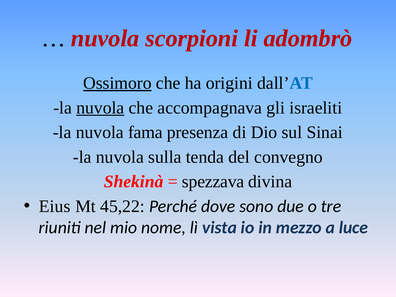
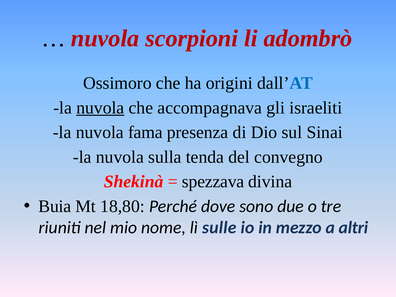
Ossimoro underline: present -> none
Eius: Eius -> Buia
45,22: 45,22 -> 18,80
vista: vista -> sulle
luce: luce -> altri
